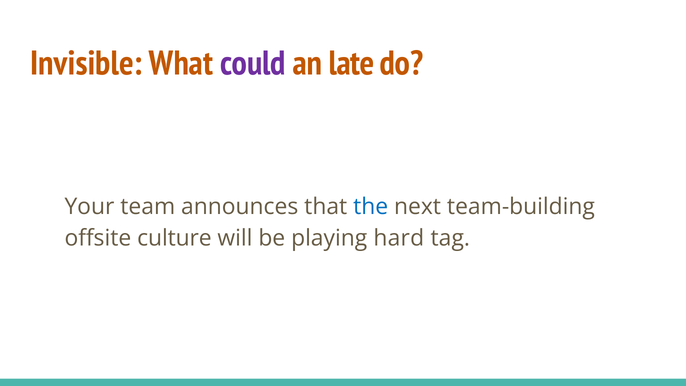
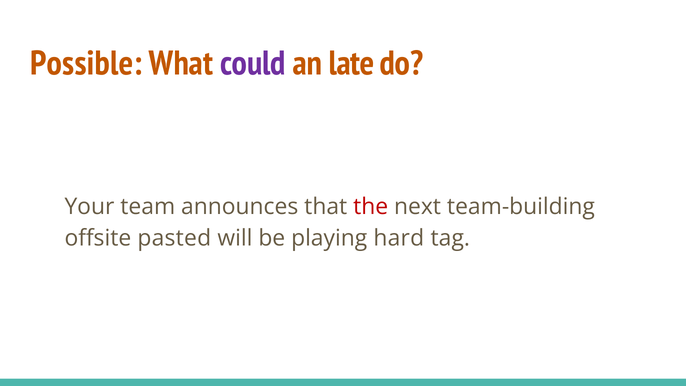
Invisible: Invisible -> Possible
the colour: blue -> red
culture: culture -> pasted
